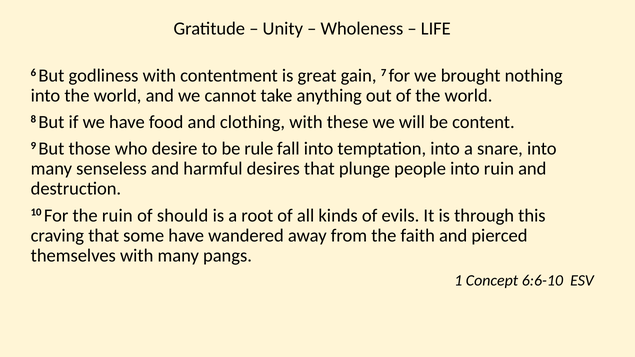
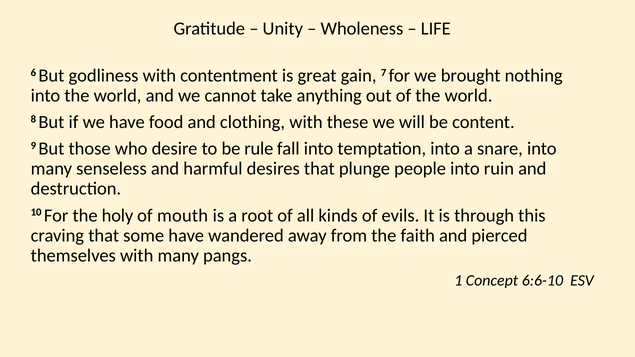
the ruin: ruin -> holy
should: should -> mouth
